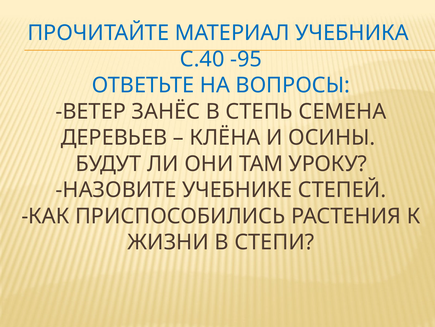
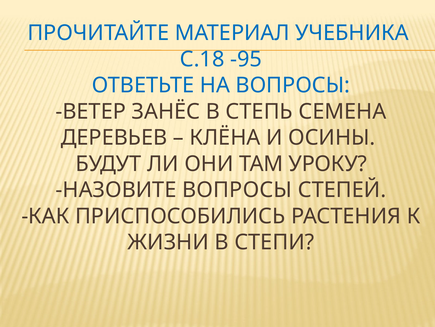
С.40: С.40 -> С.18
НАЗОВИТЕ УЧЕБНИКЕ: УЧЕБНИКЕ -> ВОПРОСЫ
